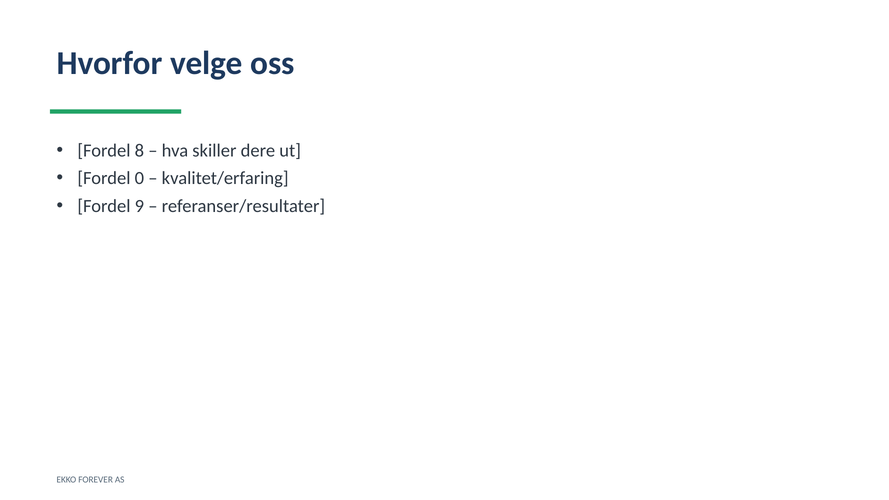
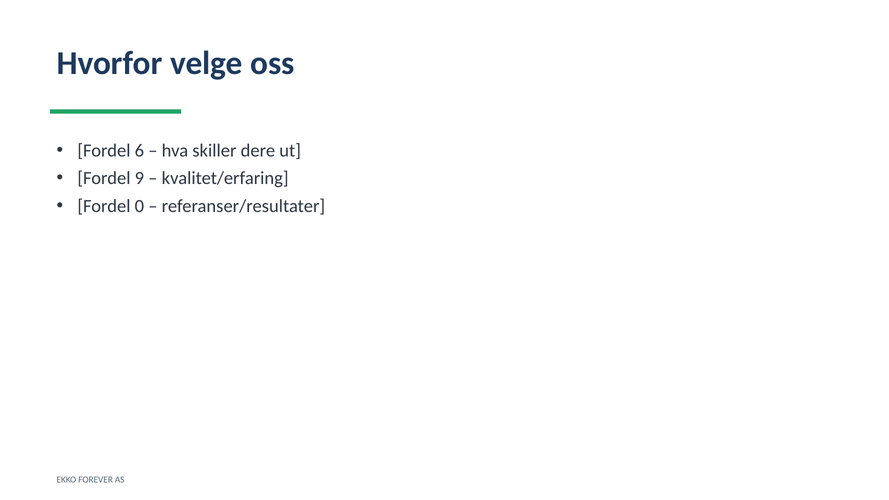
8: 8 -> 6
0: 0 -> 9
9: 9 -> 0
